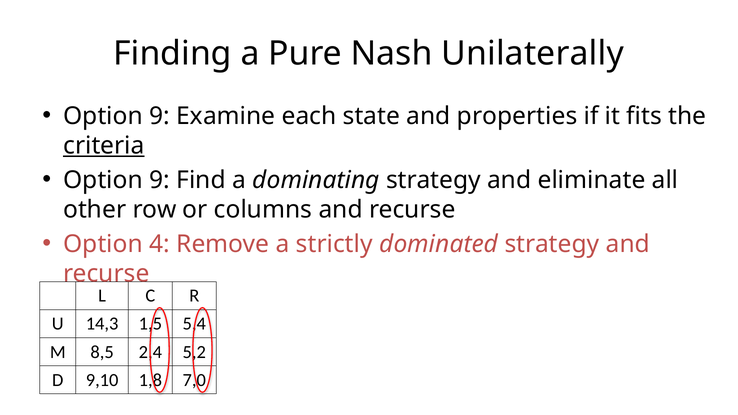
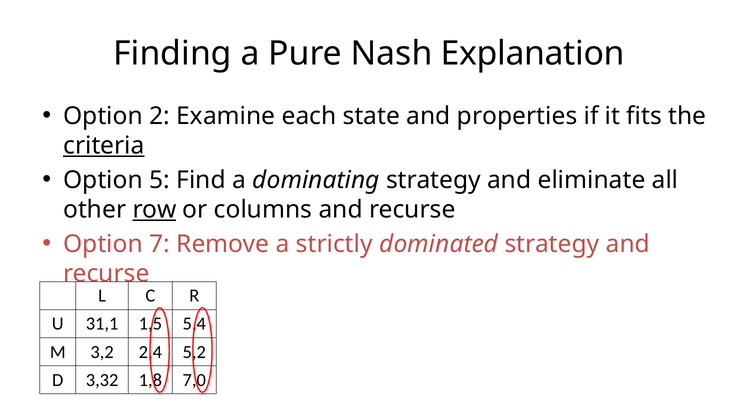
Unilaterally: Unilaterally -> Explanation
9 at (160, 116): 9 -> 2
9 at (160, 180): 9 -> 5
row underline: none -> present
4: 4 -> 7
14,3: 14,3 -> 31,1
8,5: 8,5 -> 3,2
9,10: 9,10 -> 3,32
